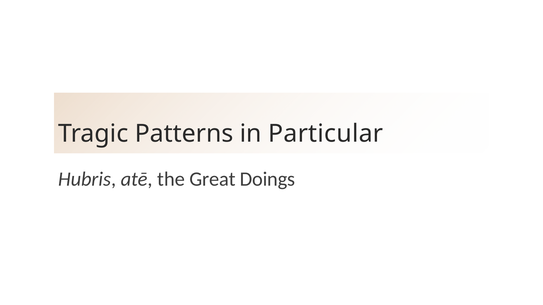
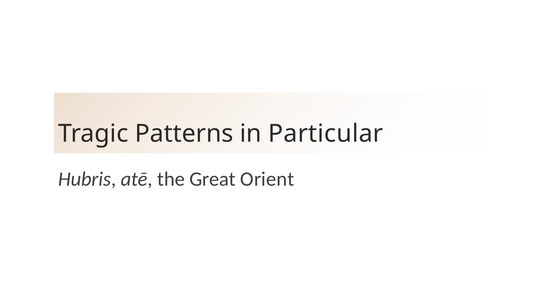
Doings: Doings -> Orient
